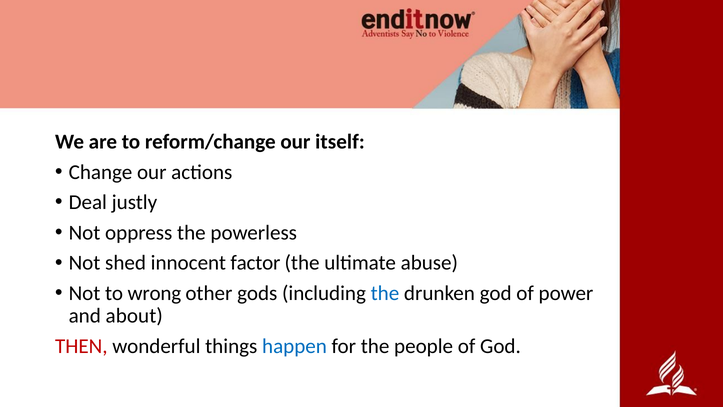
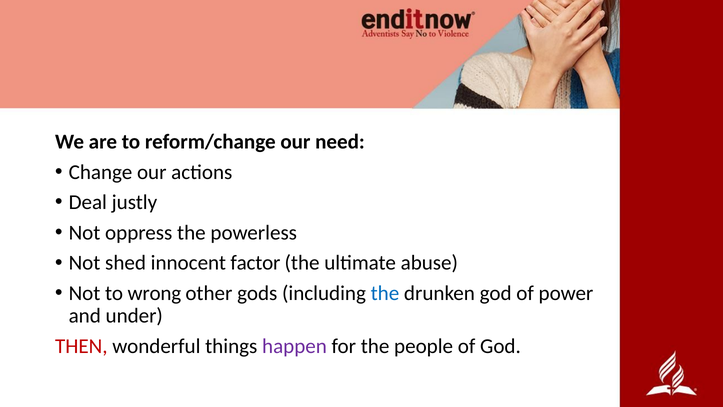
itself: itself -> need
about: about -> under
happen colour: blue -> purple
